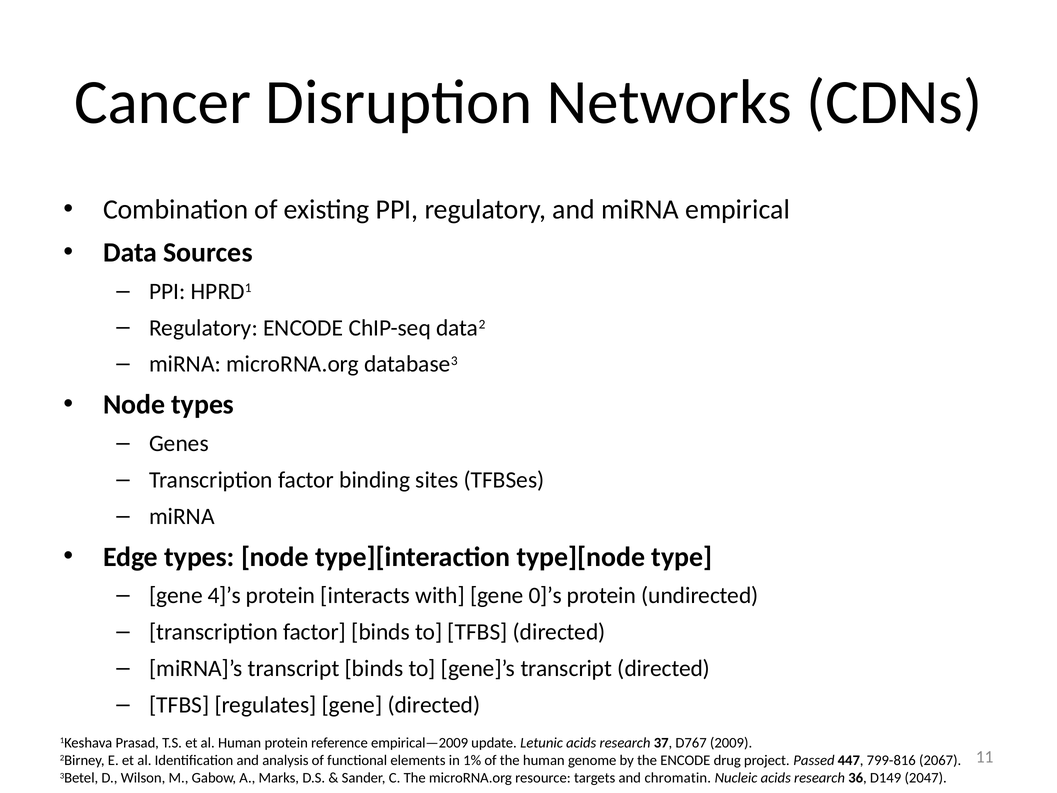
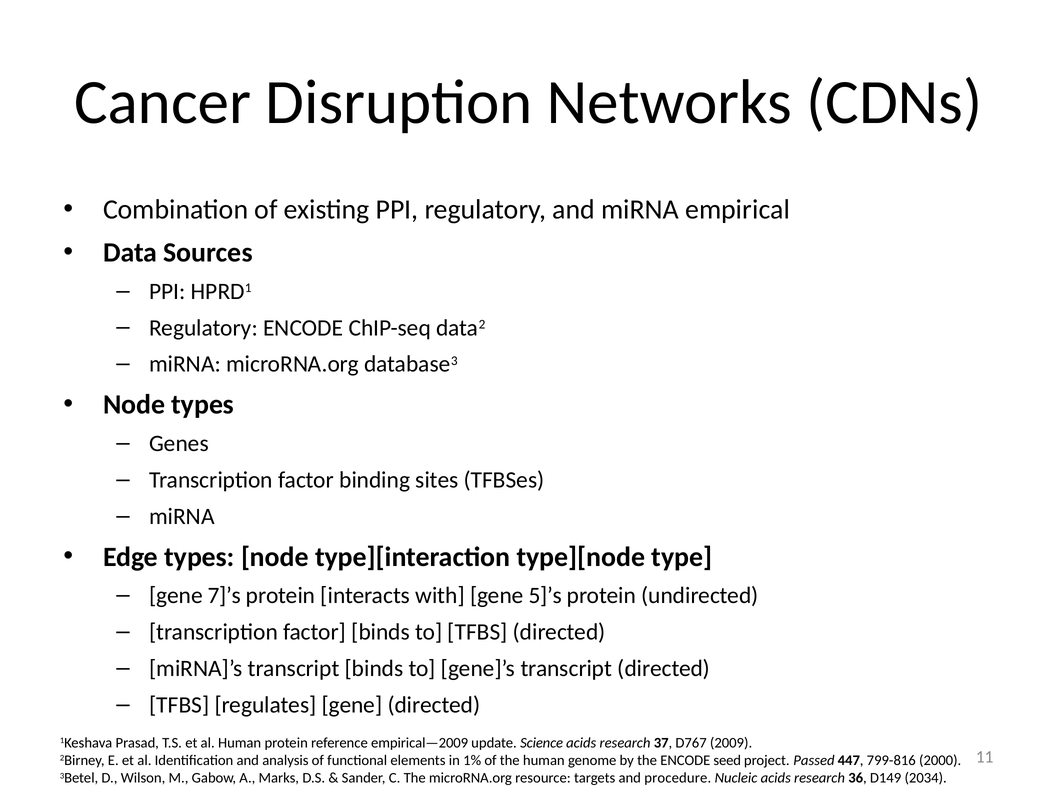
4]’s: 4]’s -> 7]’s
0]’s: 0]’s -> 5]’s
Letunic: Letunic -> Science
drug: drug -> seed
2067: 2067 -> 2000
chromatin: chromatin -> procedure
2047: 2047 -> 2034
